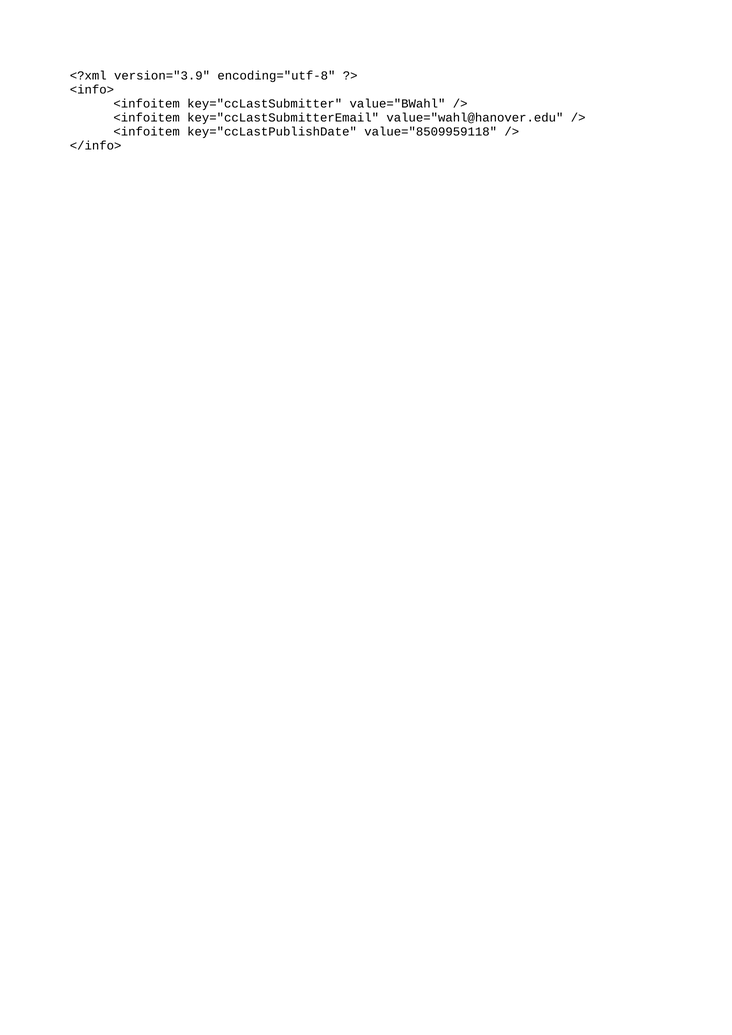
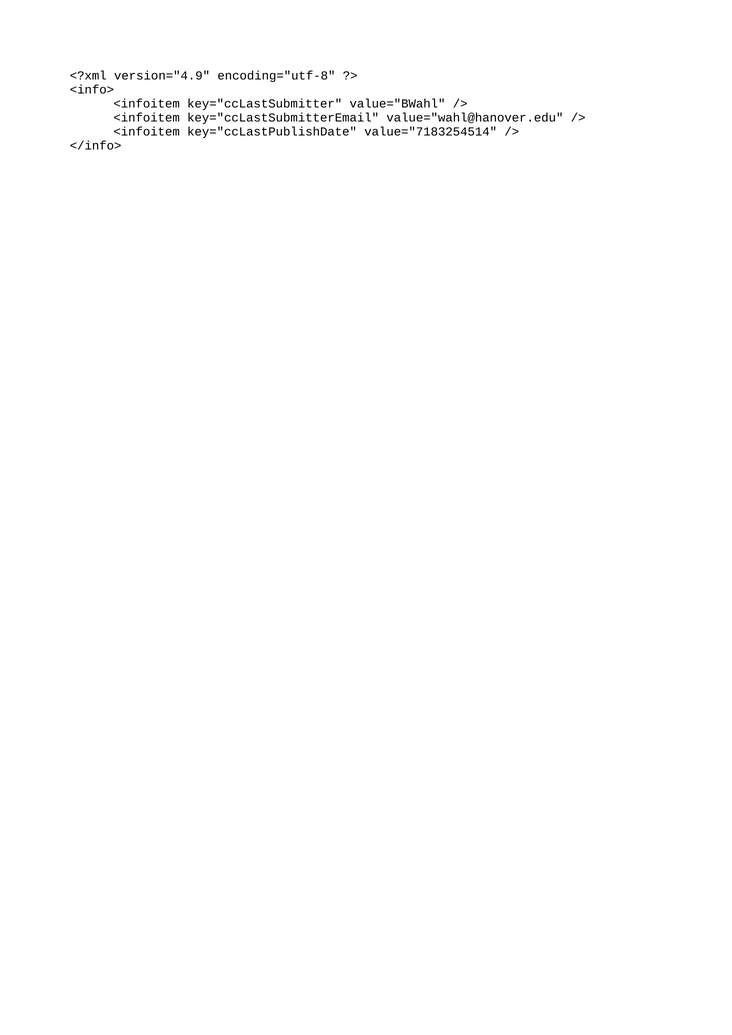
version="3.9: version="3.9 -> version="4.9
value="8509959118: value="8509959118 -> value="7183254514
